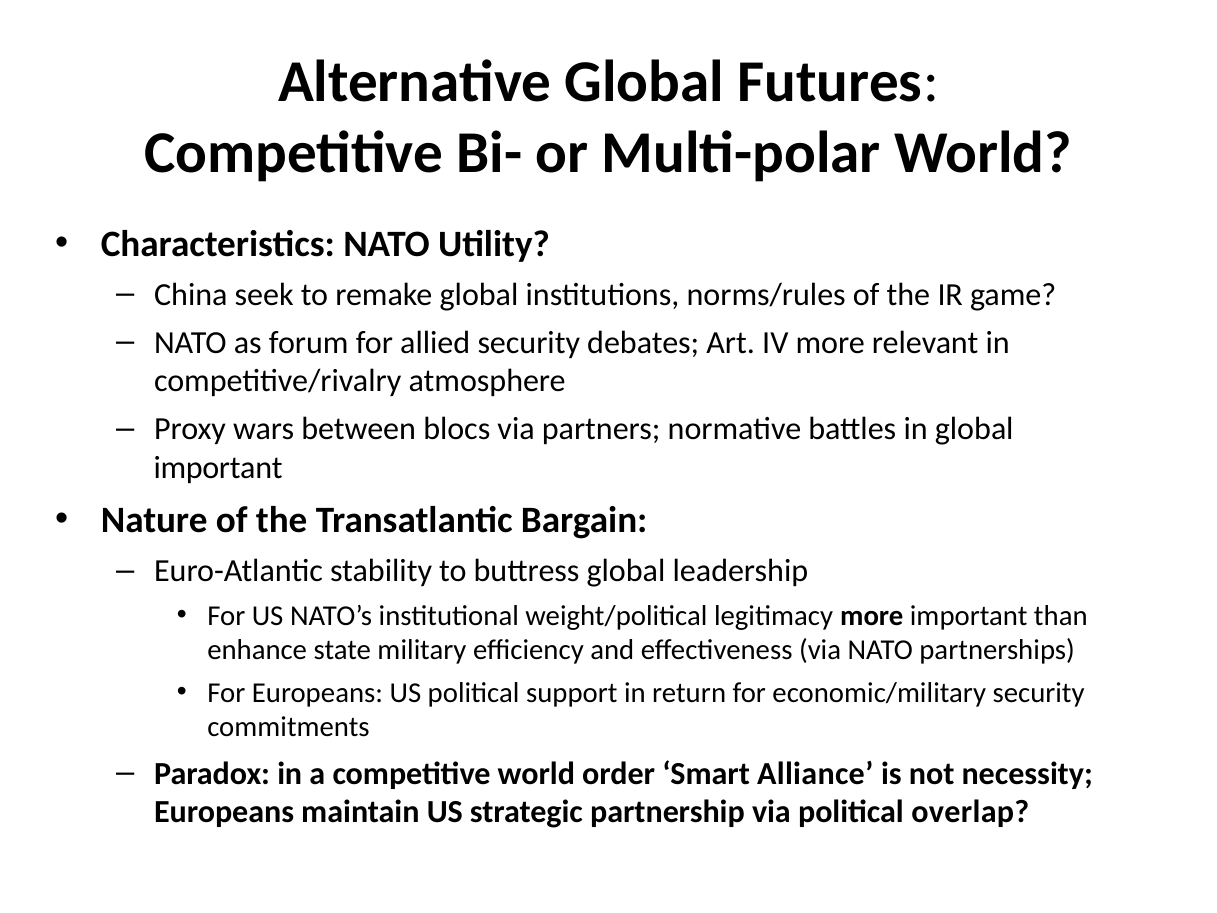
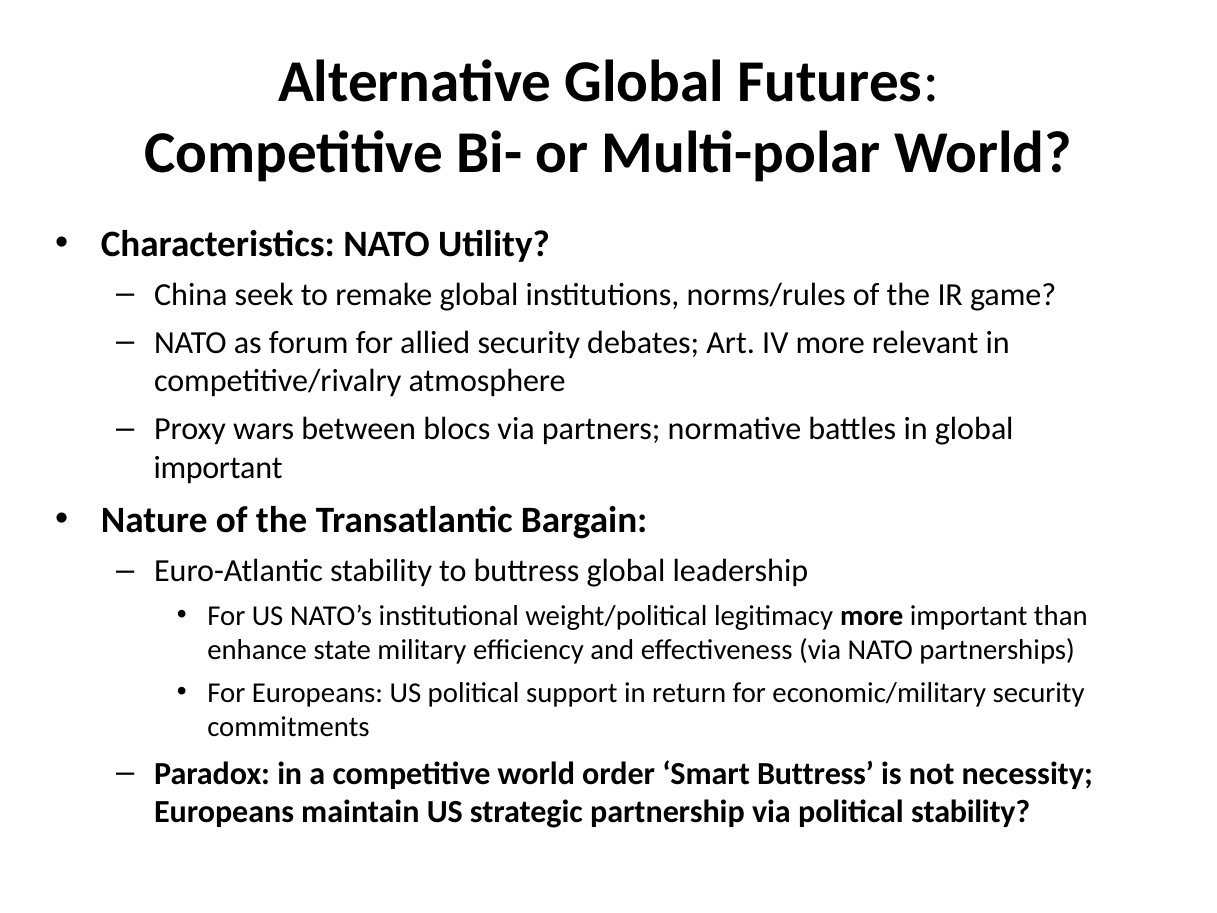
Smart Alliance: Alliance -> Buttress
political overlap: overlap -> stability
